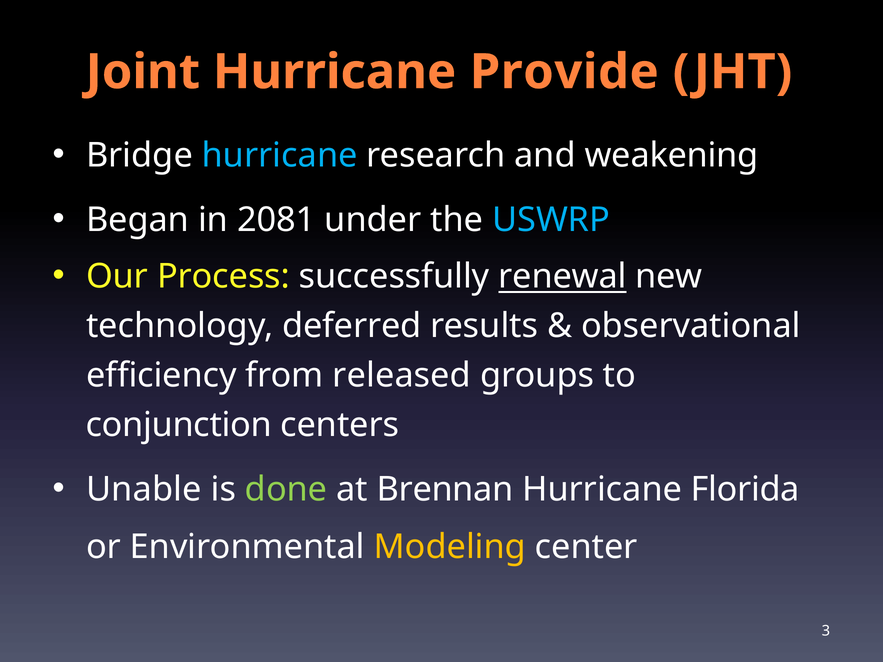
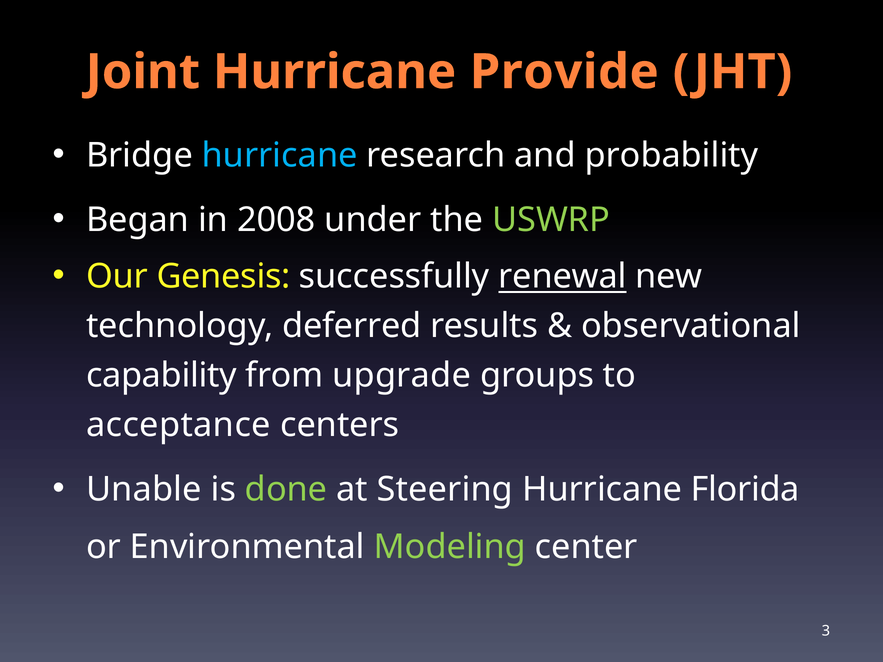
weakening: weakening -> probability
2081: 2081 -> 2008
USWRP colour: light blue -> light green
Process: Process -> Genesis
efficiency: efficiency -> capability
released: released -> upgrade
conjunction: conjunction -> acceptance
Brennan: Brennan -> Steering
Modeling colour: yellow -> light green
